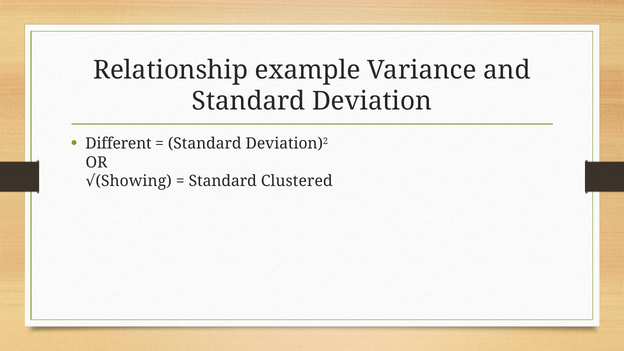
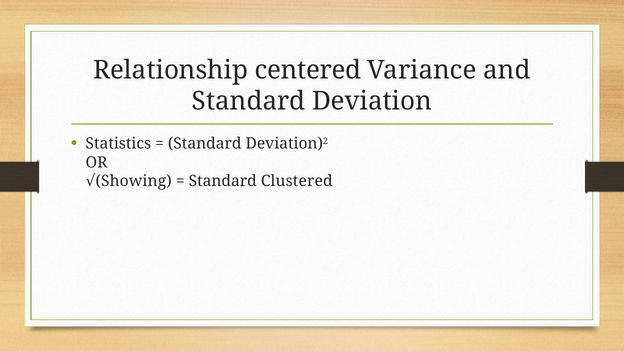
example: example -> centered
Different: Different -> Statistics
